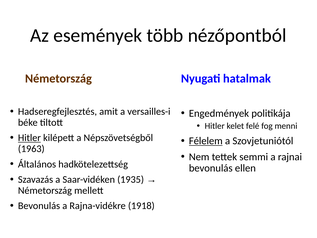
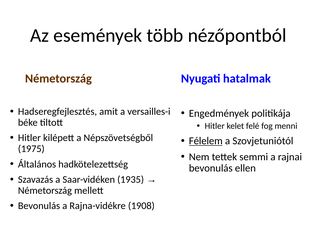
Hitler at (29, 138) underline: present -> none
1963: 1963 -> 1975
1918: 1918 -> 1908
